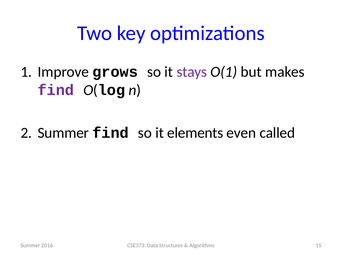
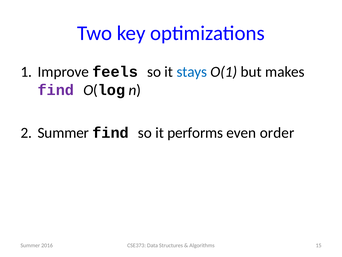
grows: grows -> feels
stays colour: purple -> blue
elements: elements -> performs
called: called -> order
